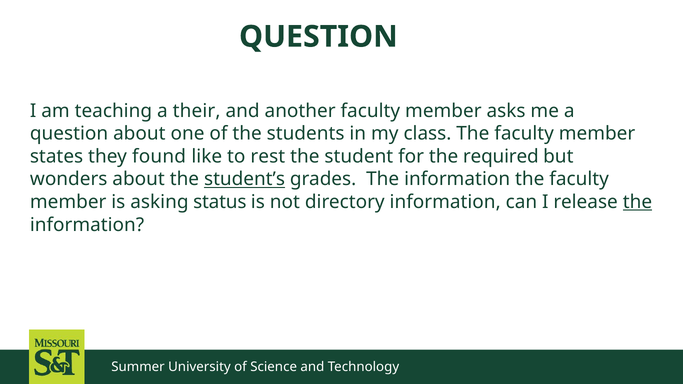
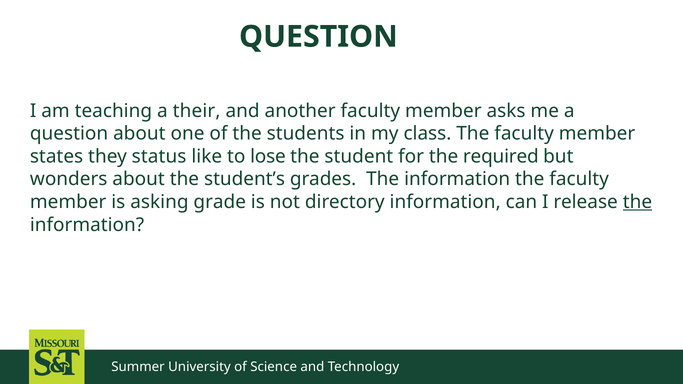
found: found -> status
rest: rest -> lose
student’s underline: present -> none
status: status -> grade
